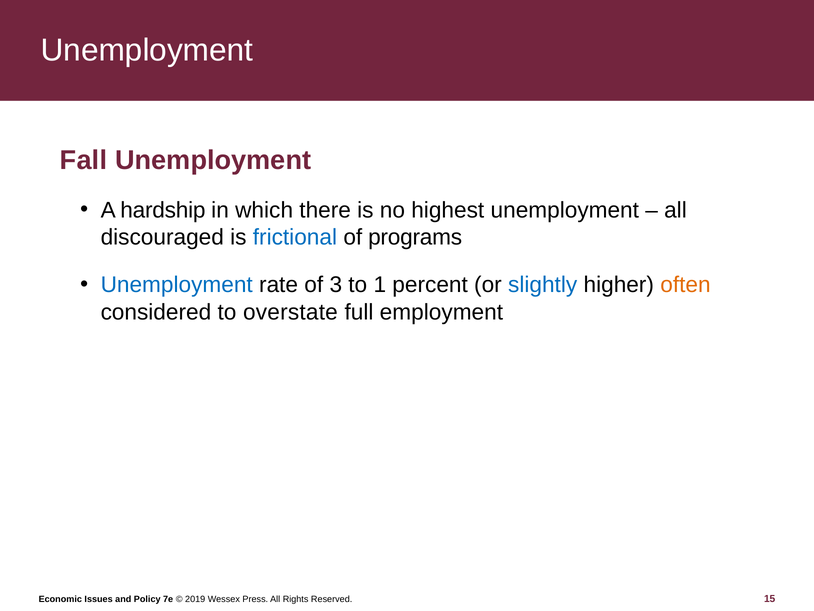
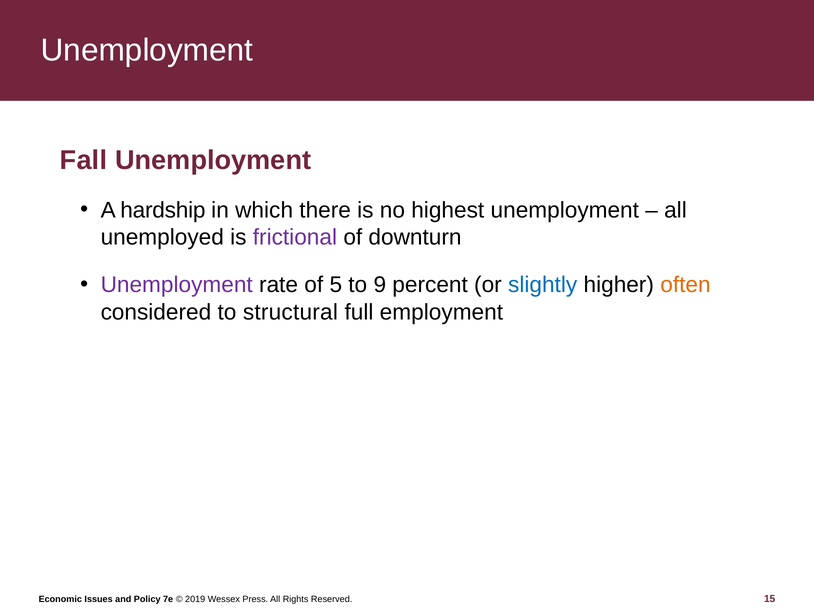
discouraged: discouraged -> unemployed
frictional colour: blue -> purple
programs: programs -> downturn
Unemployment at (177, 285) colour: blue -> purple
3: 3 -> 5
1: 1 -> 9
overstate: overstate -> structural
